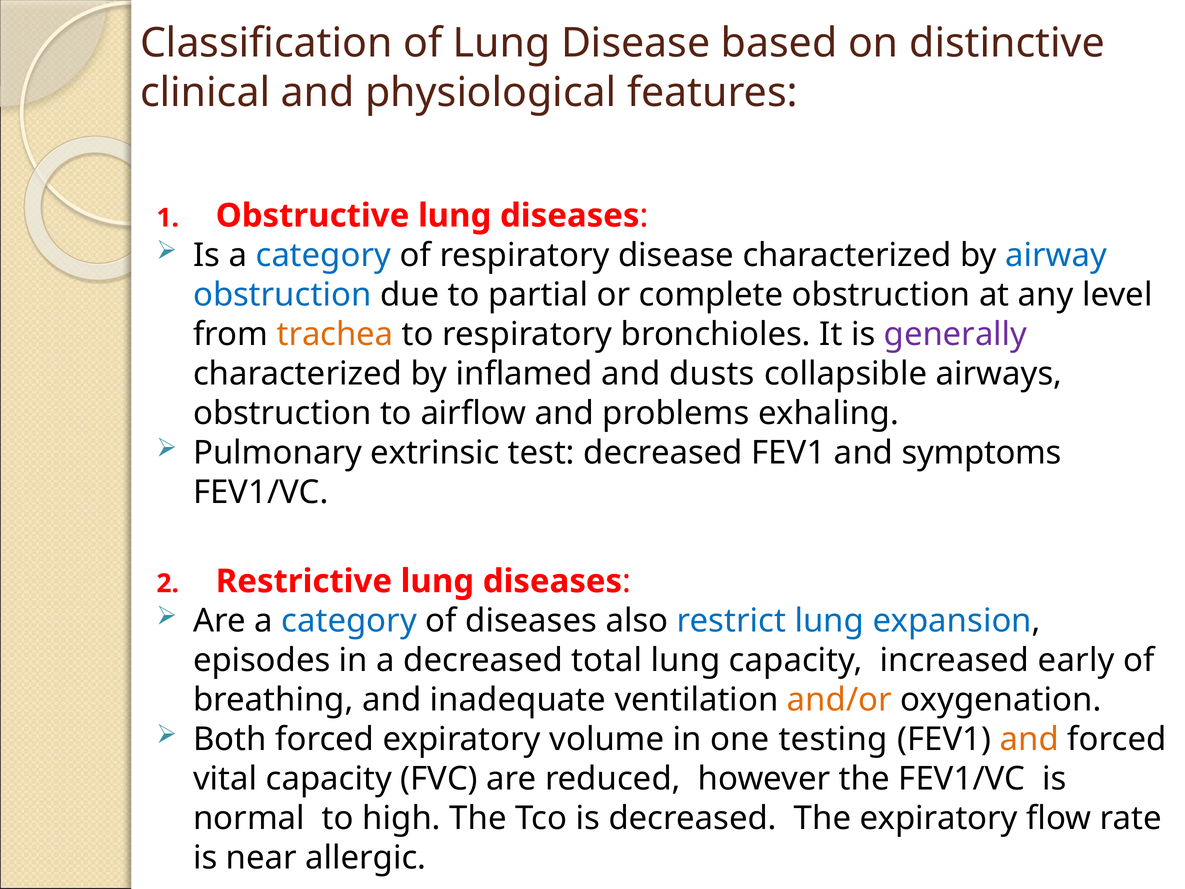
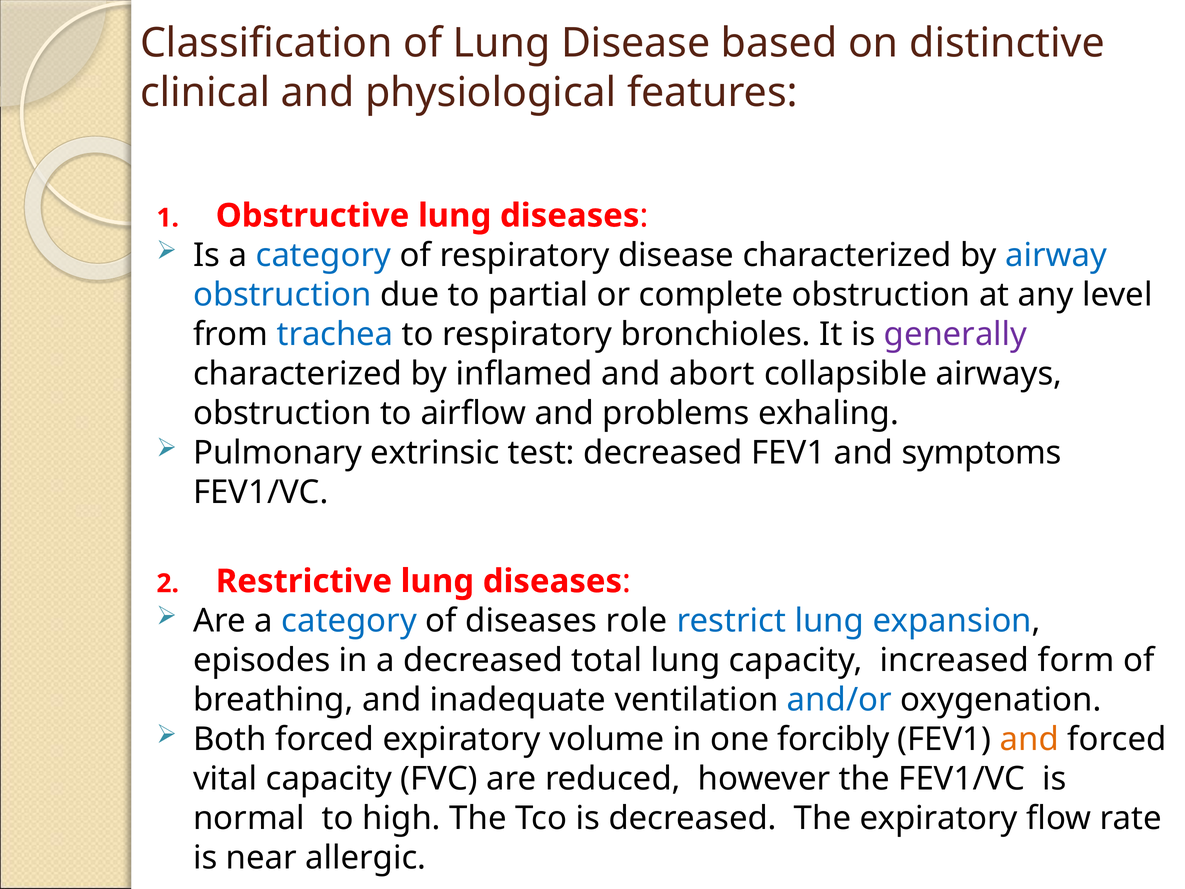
trachea colour: orange -> blue
dusts: dusts -> abort
also: also -> role
early: early -> form
and/or colour: orange -> blue
testing: testing -> forcibly
